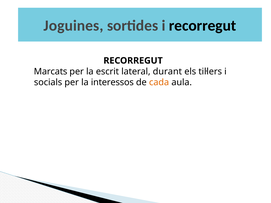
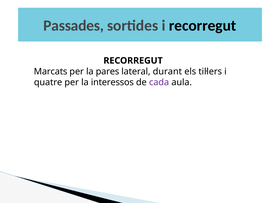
Joguines: Joguines -> Passades
escrit: escrit -> pares
socials: socials -> quatre
cada colour: orange -> purple
